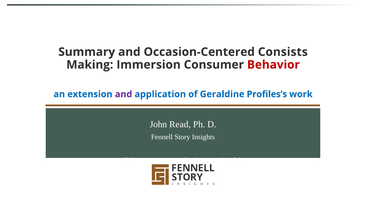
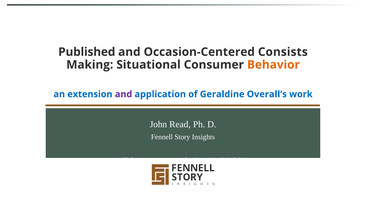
Summary: Summary -> Published
Immersion: Immersion -> Situational
Behavior colour: red -> orange
Profiles’s: Profiles’s -> Overall’s
